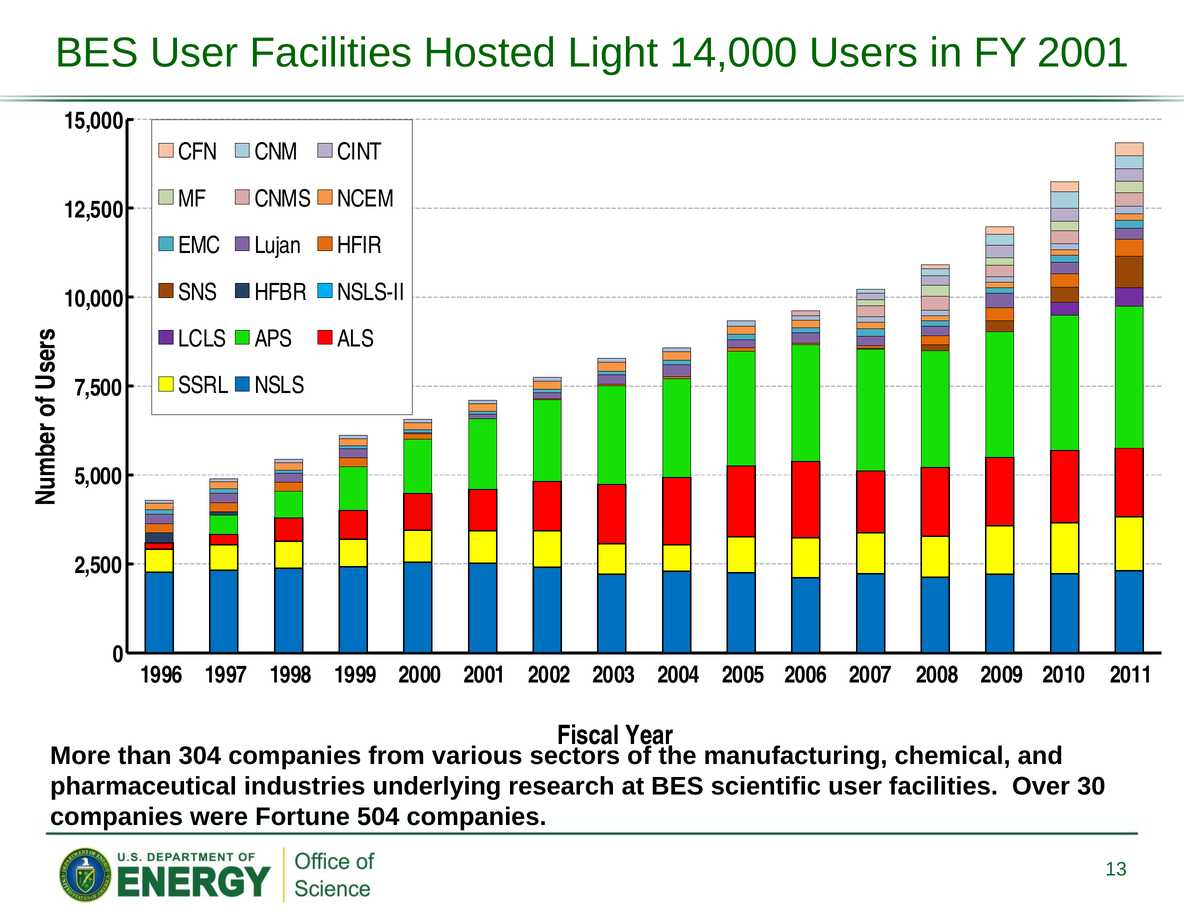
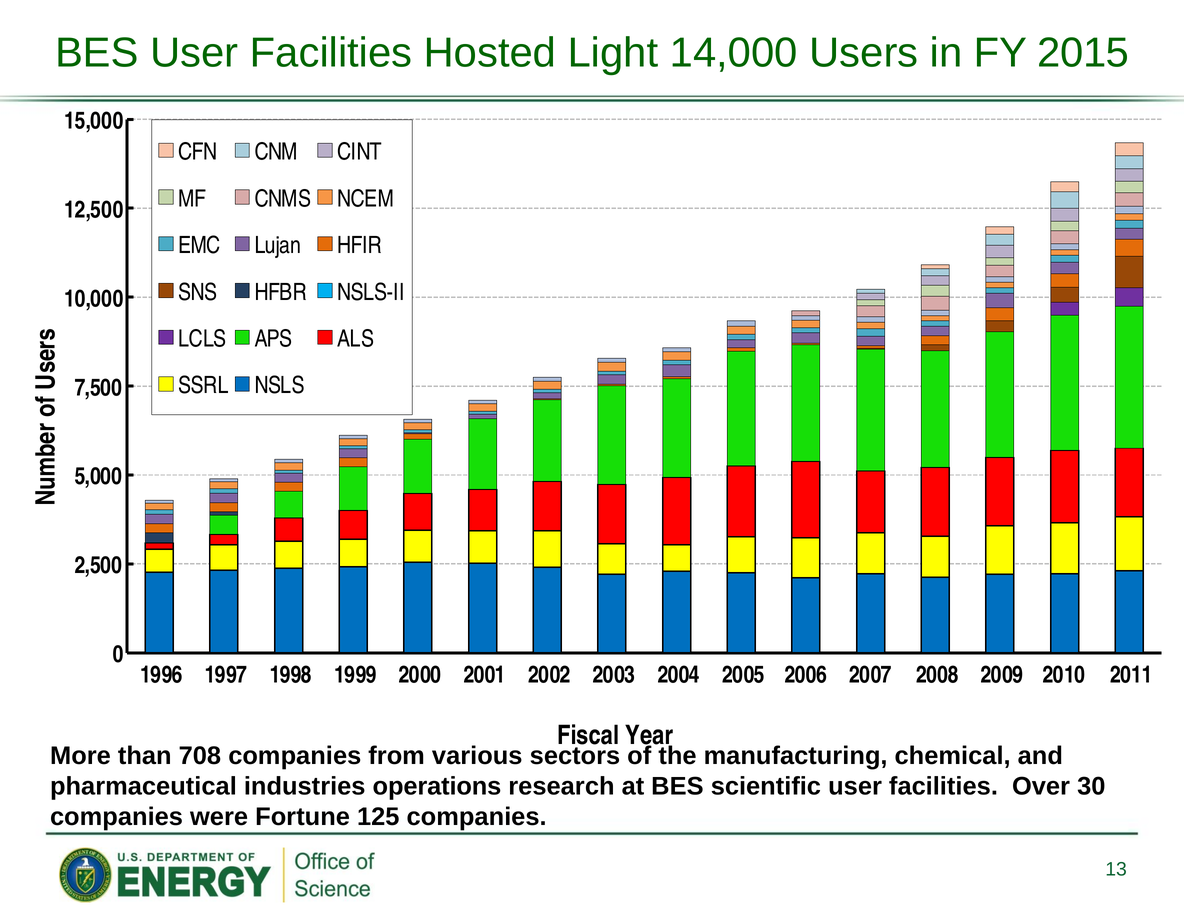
FY 2001: 2001 -> 2015
304: 304 -> 708
underlying: underlying -> operations
504: 504 -> 125
